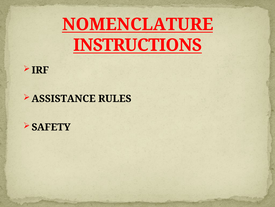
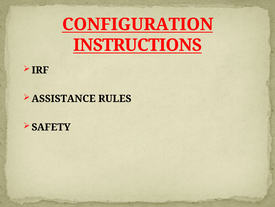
NOMENCLATURE: NOMENCLATURE -> CONFIGURATION
